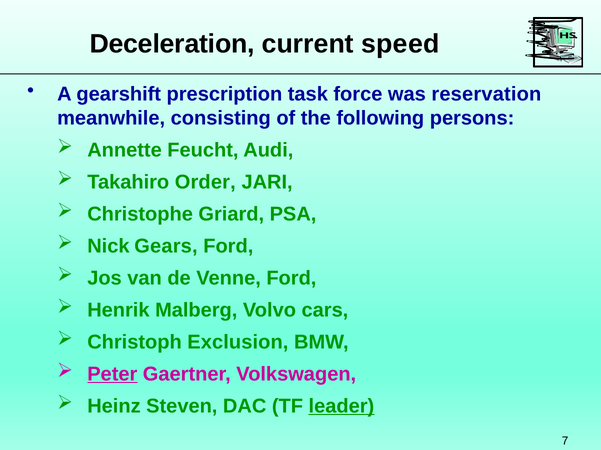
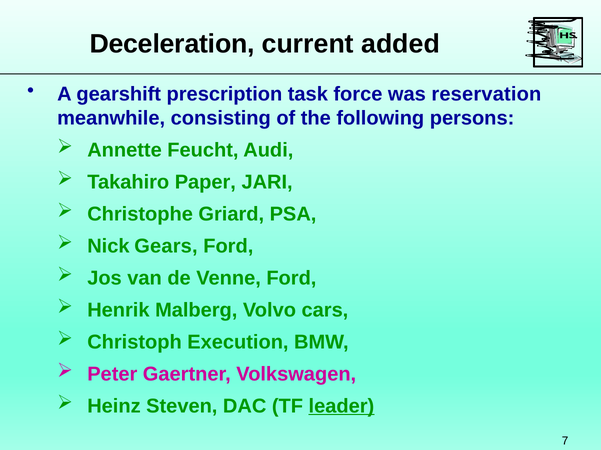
speed: speed -> added
Order: Order -> Paper
Exclusion: Exclusion -> Execution
Peter underline: present -> none
